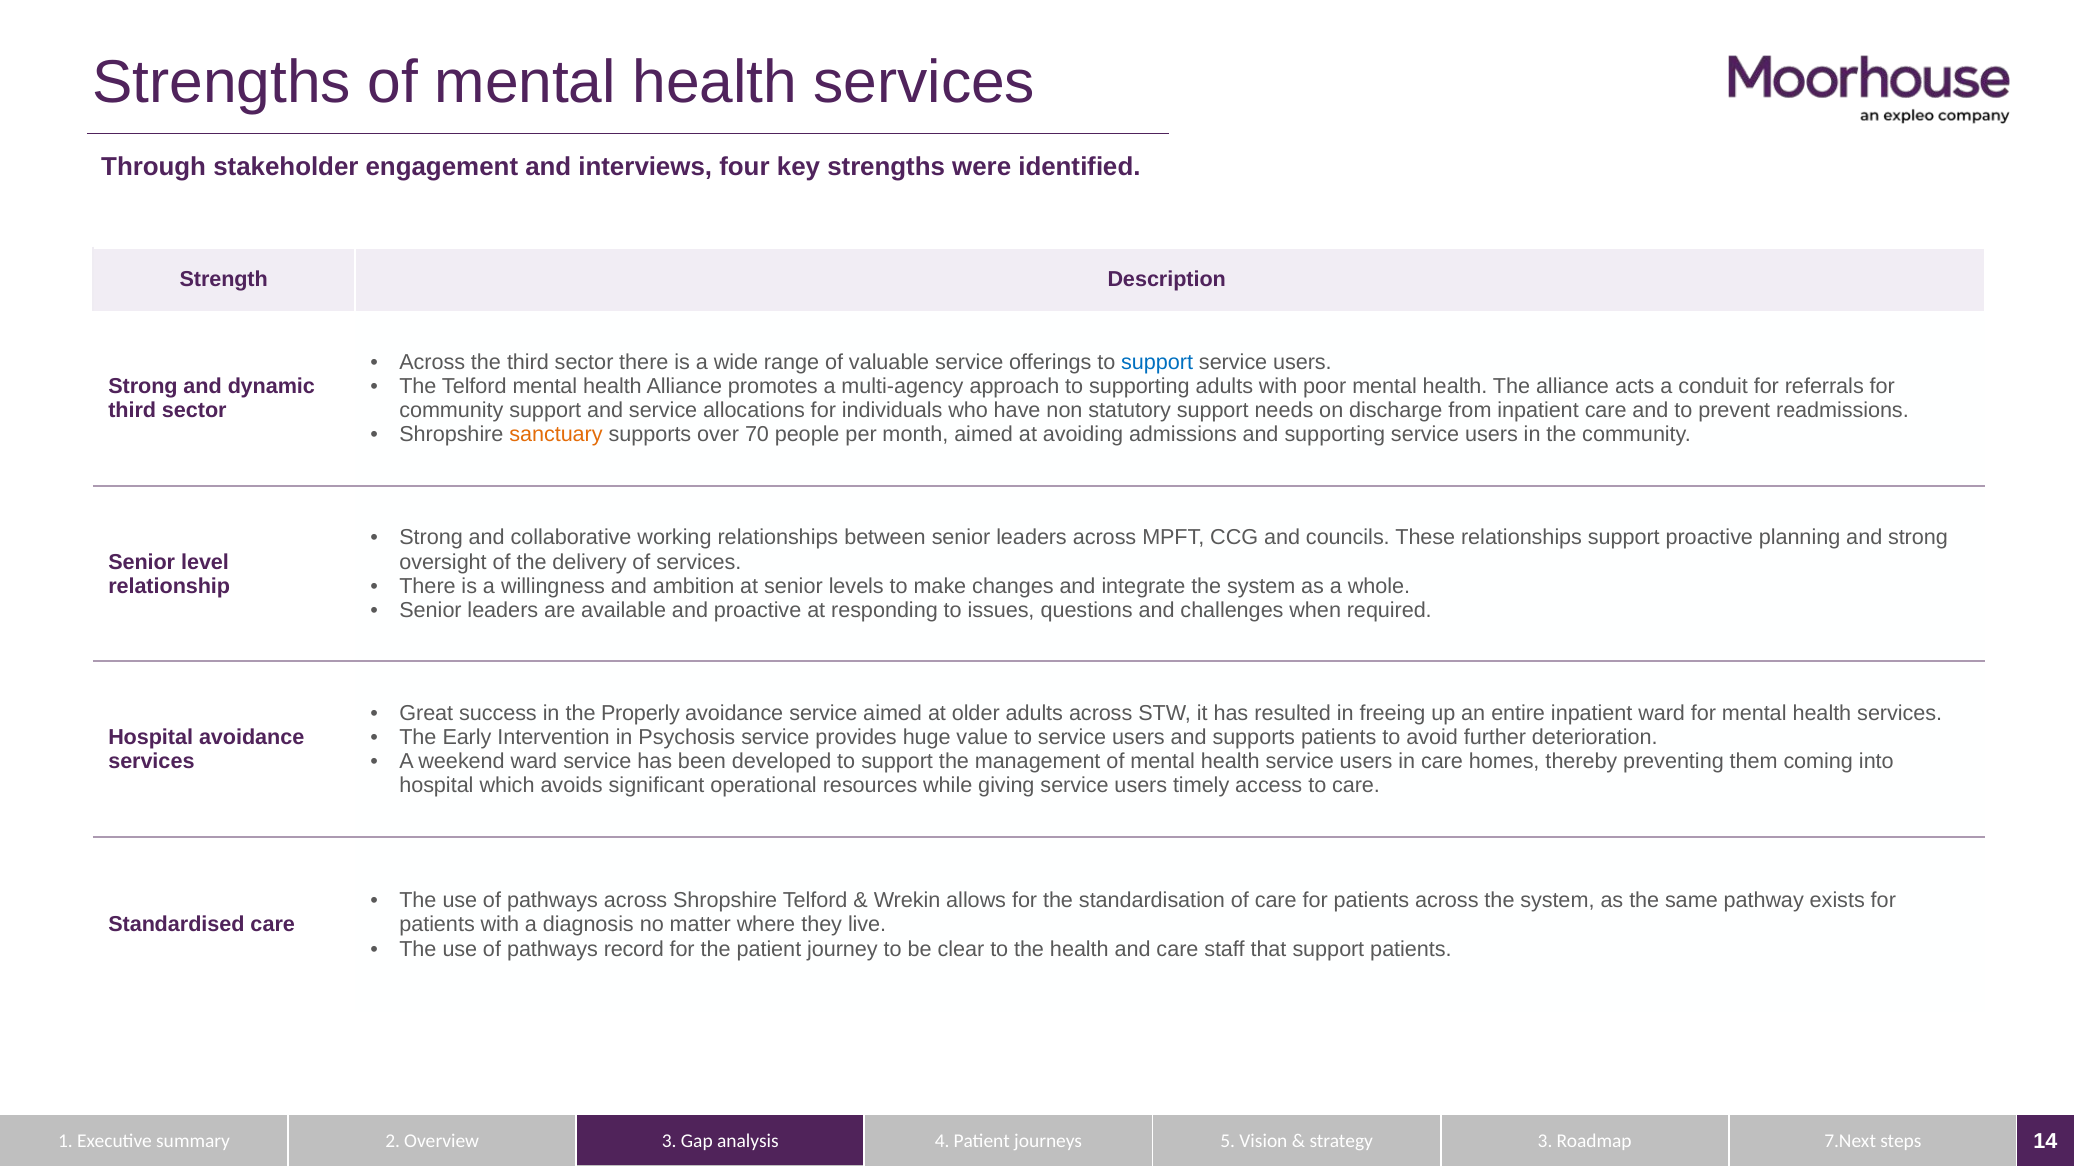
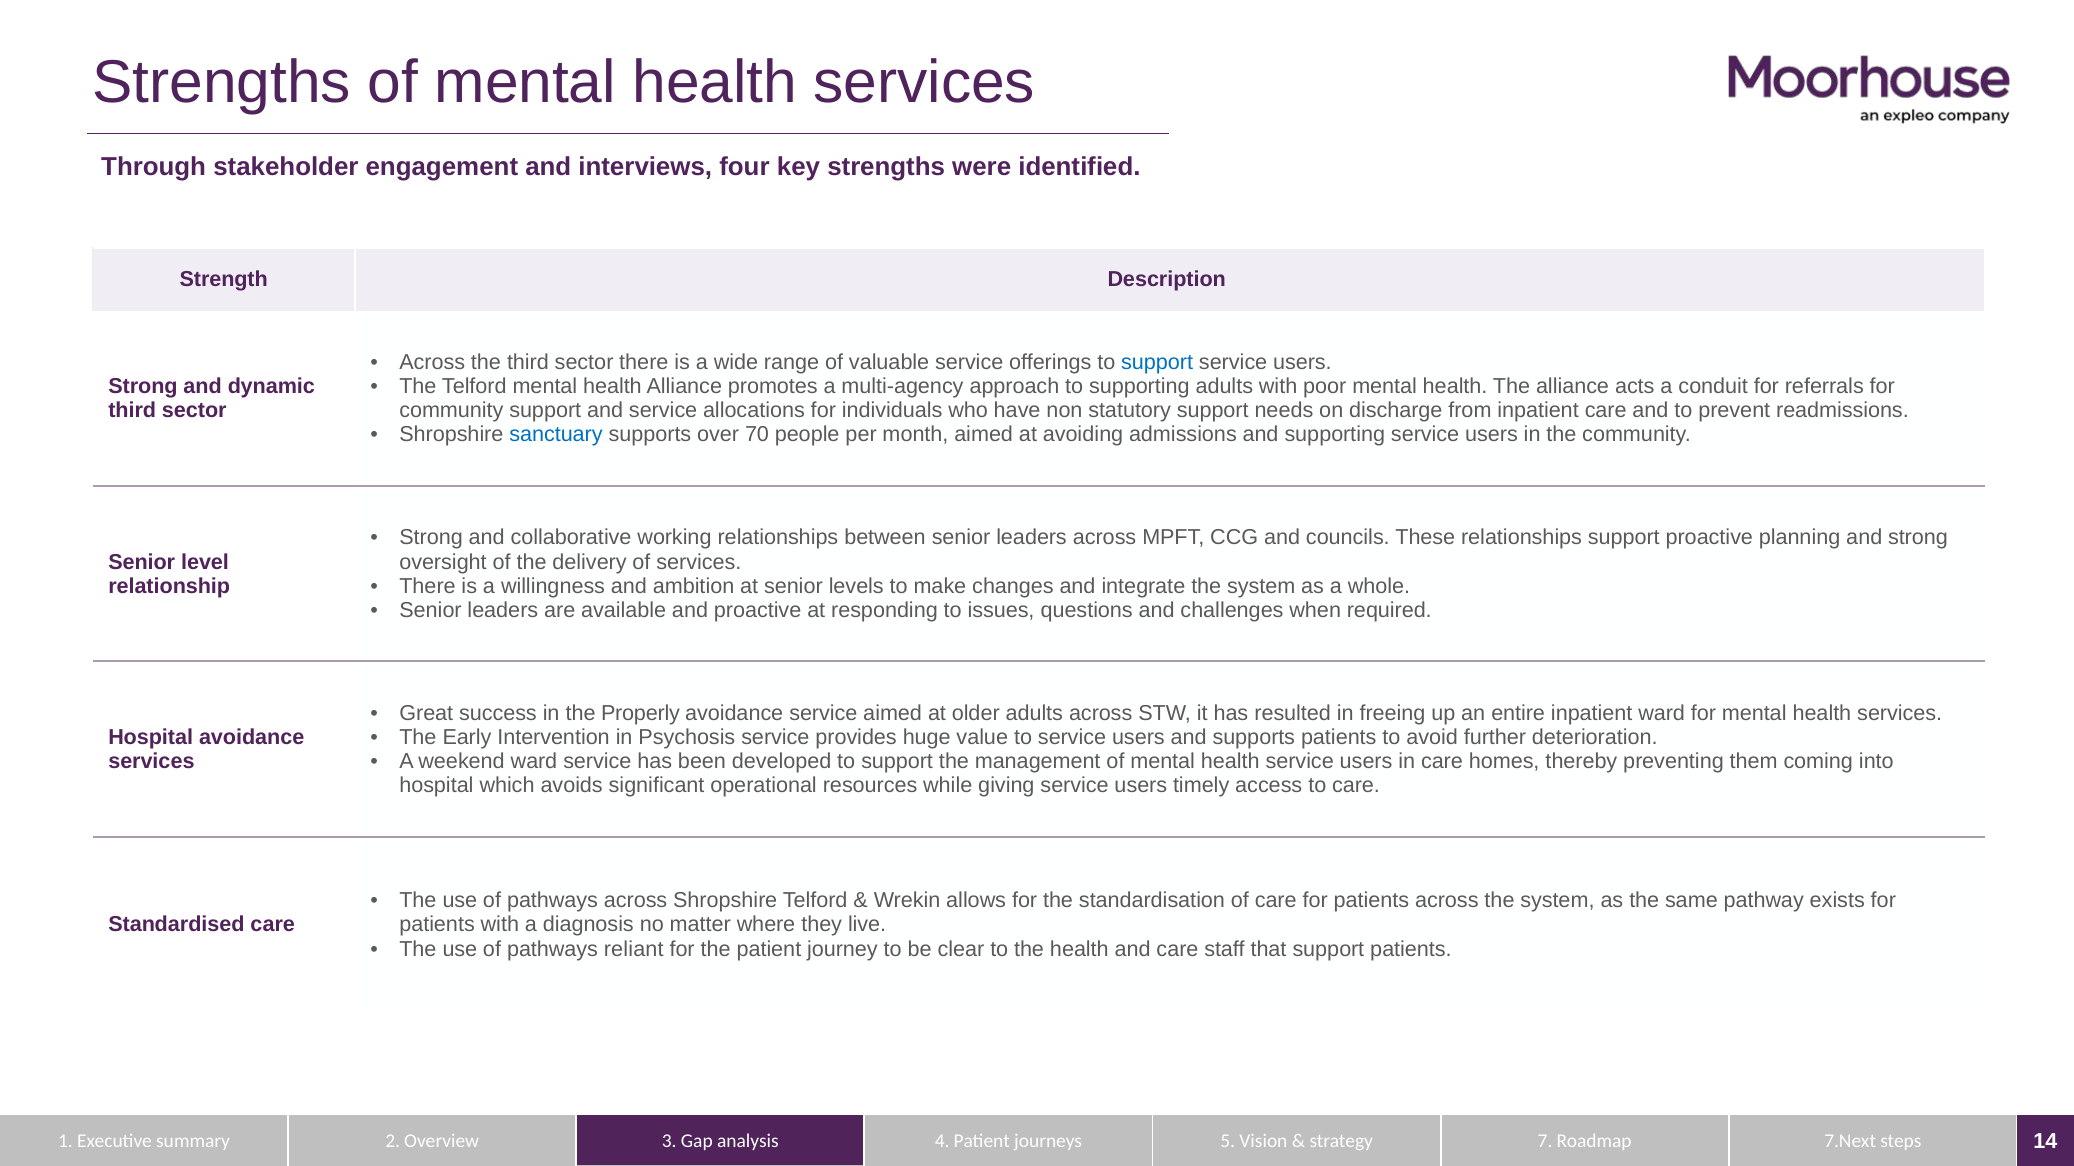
sanctuary colour: orange -> blue
record: record -> reliant
strategy 3: 3 -> 7
